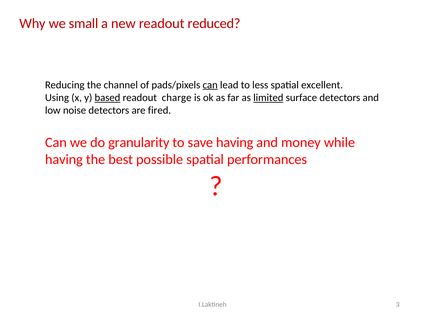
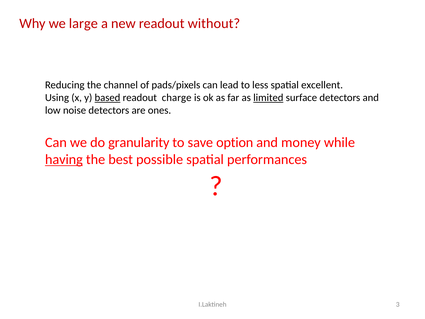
small: small -> large
reduced: reduced -> without
can at (210, 85) underline: present -> none
fired: fired -> ones
save having: having -> option
having at (64, 159) underline: none -> present
